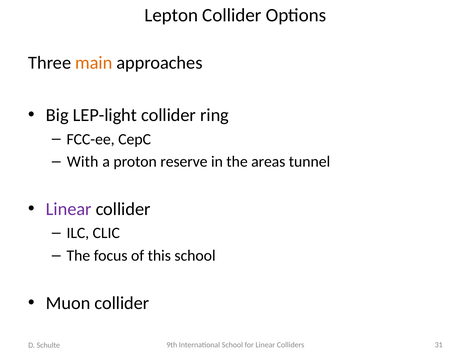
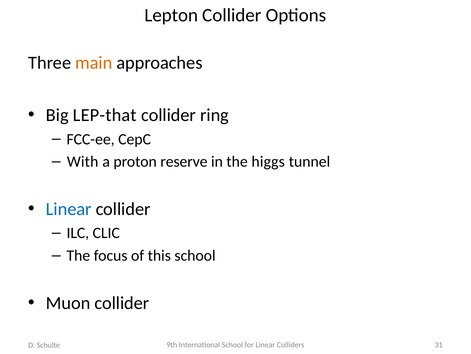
LEP-light: LEP-light -> LEP-that
areas: areas -> higgs
Linear at (69, 209) colour: purple -> blue
